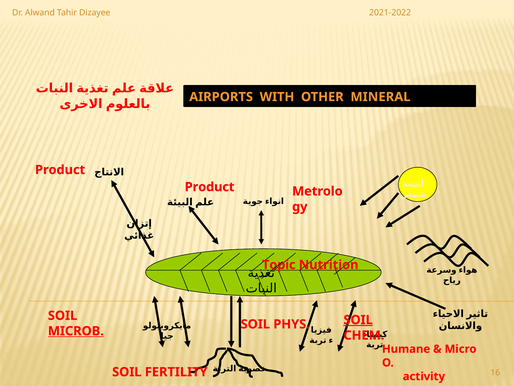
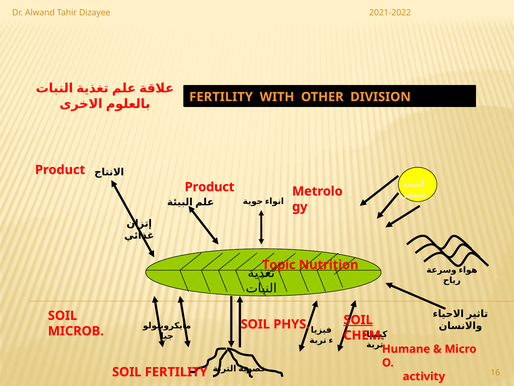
AIRPORTS at (221, 97): AIRPORTS -> FERTILITY
MINERAL: MINERAL -> DIVISION
MICROB underline: present -> none
